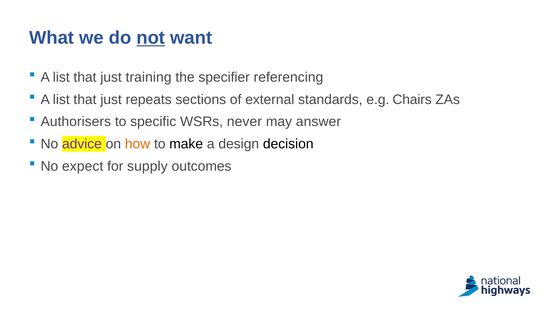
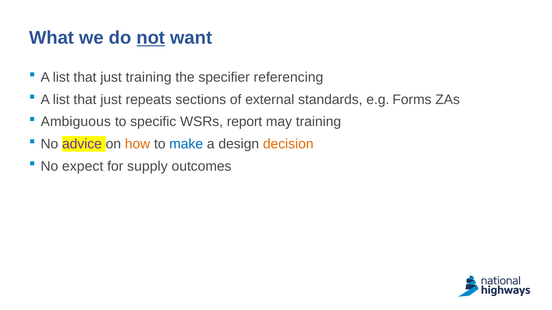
Chairs: Chairs -> Forms
Authorisers: Authorisers -> Ambiguous
never: never -> report
may answer: answer -> training
make colour: black -> blue
decision colour: black -> orange
